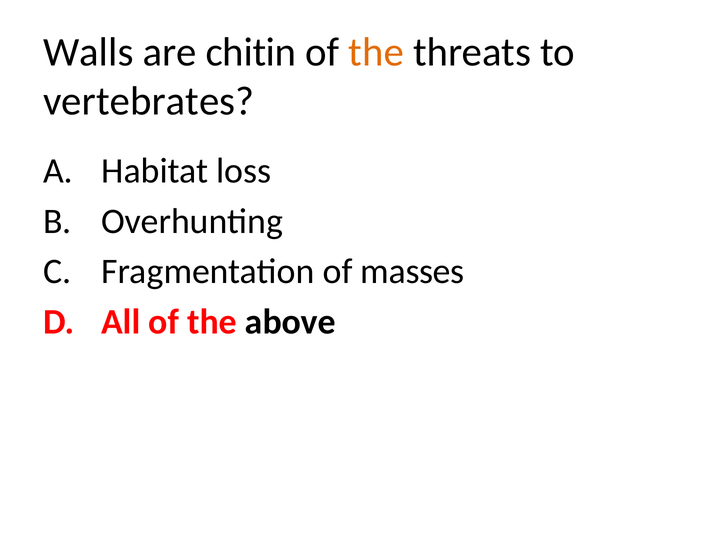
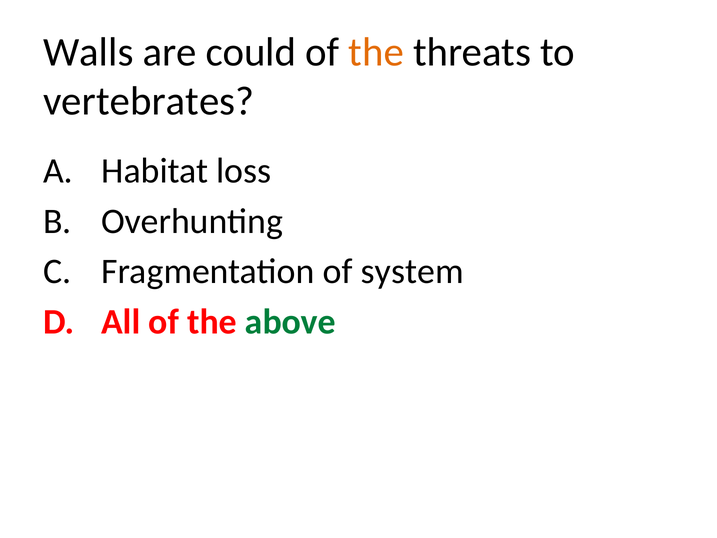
chitin: chitin -> could
masses: masses -> system
above colour: black -> green
